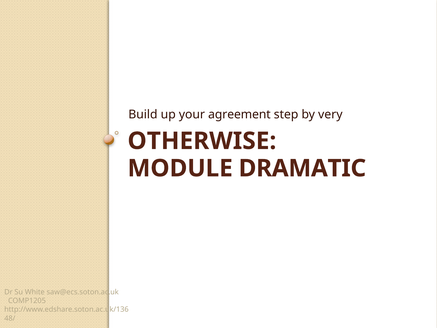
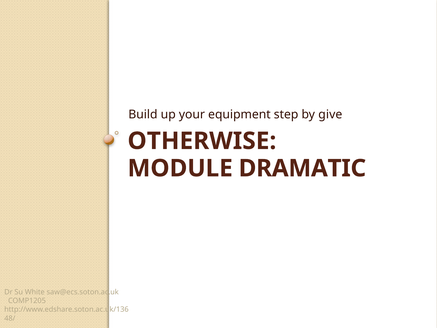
agreement: agreement -> equipment
very: very -> give
